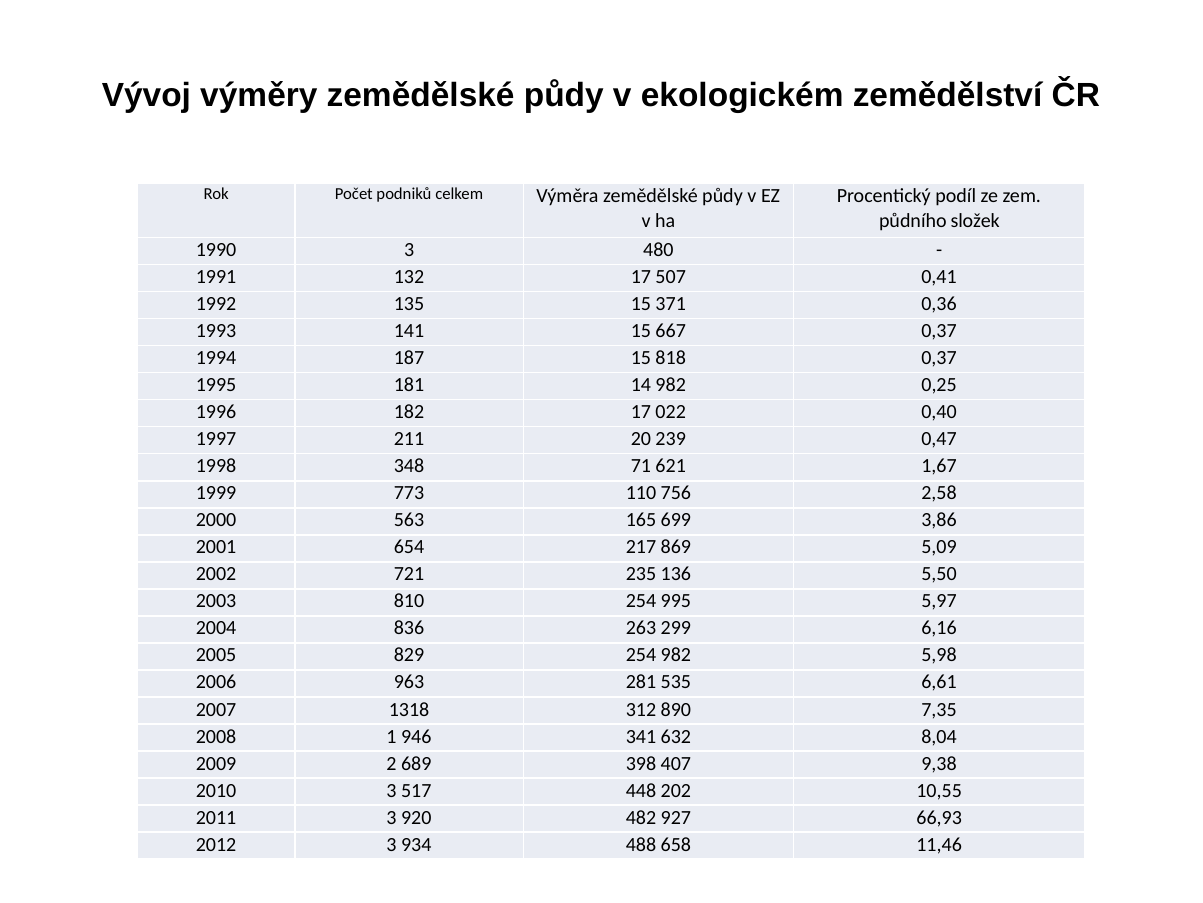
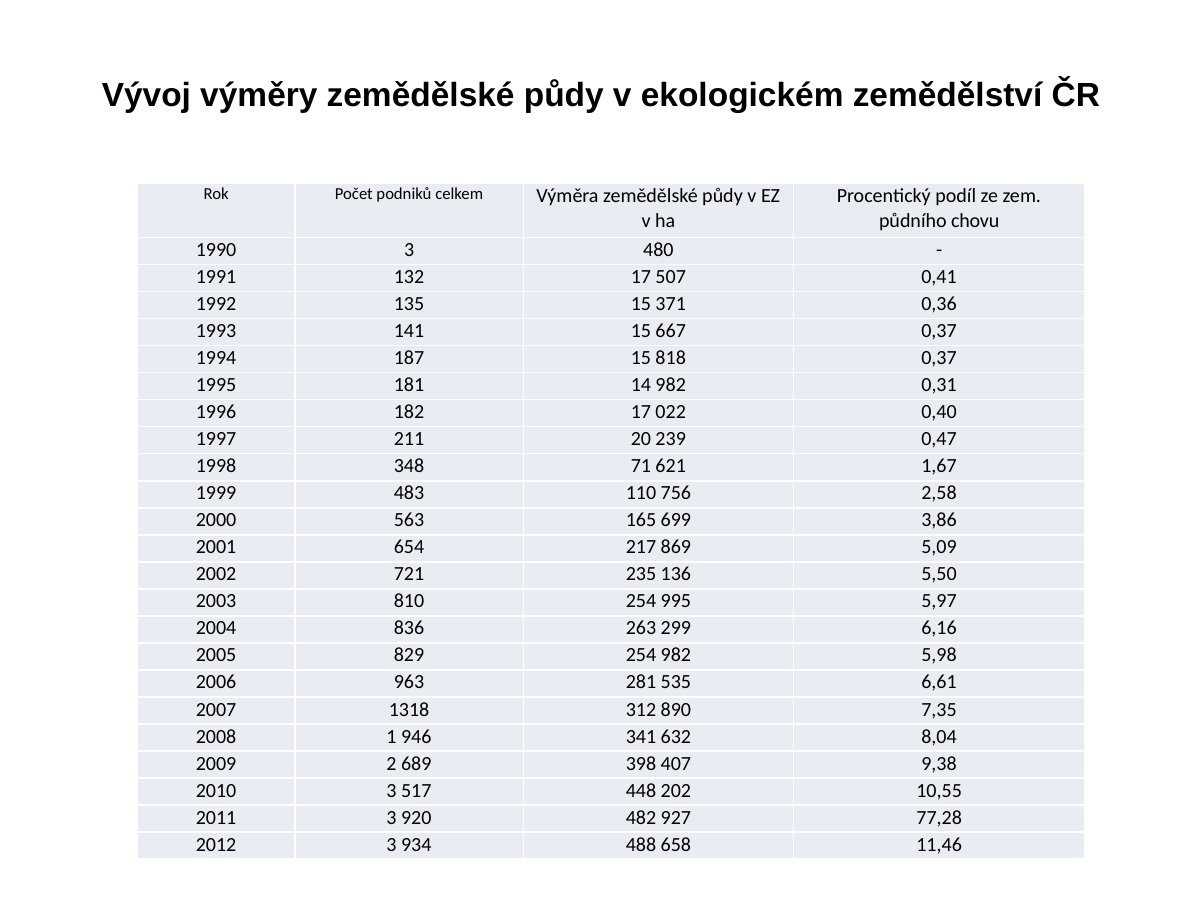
složek: složek -> chovu
0,25: 0,25 -> 0,31
773: 773 -> 483
66,93: 66,93 -> 77,28
